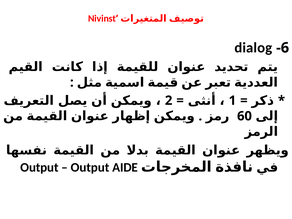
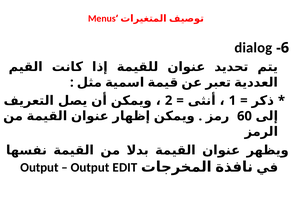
Nivinst: Nivinst -> Menus
AIDE: AIDE -> EDIT
